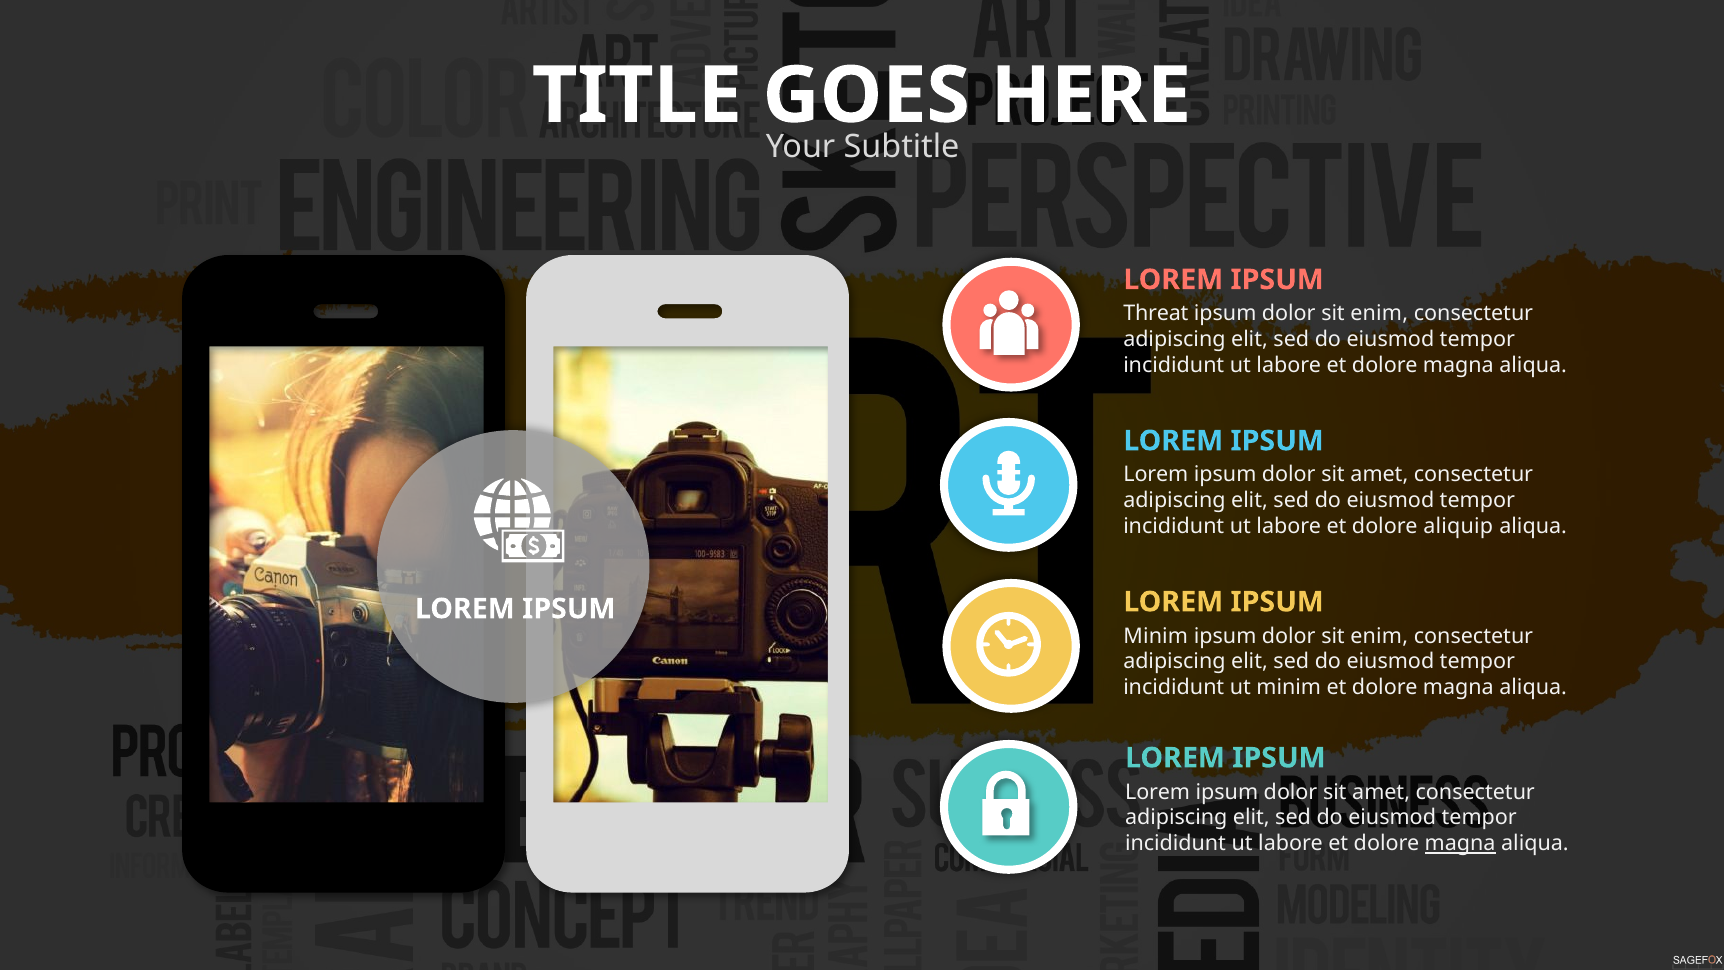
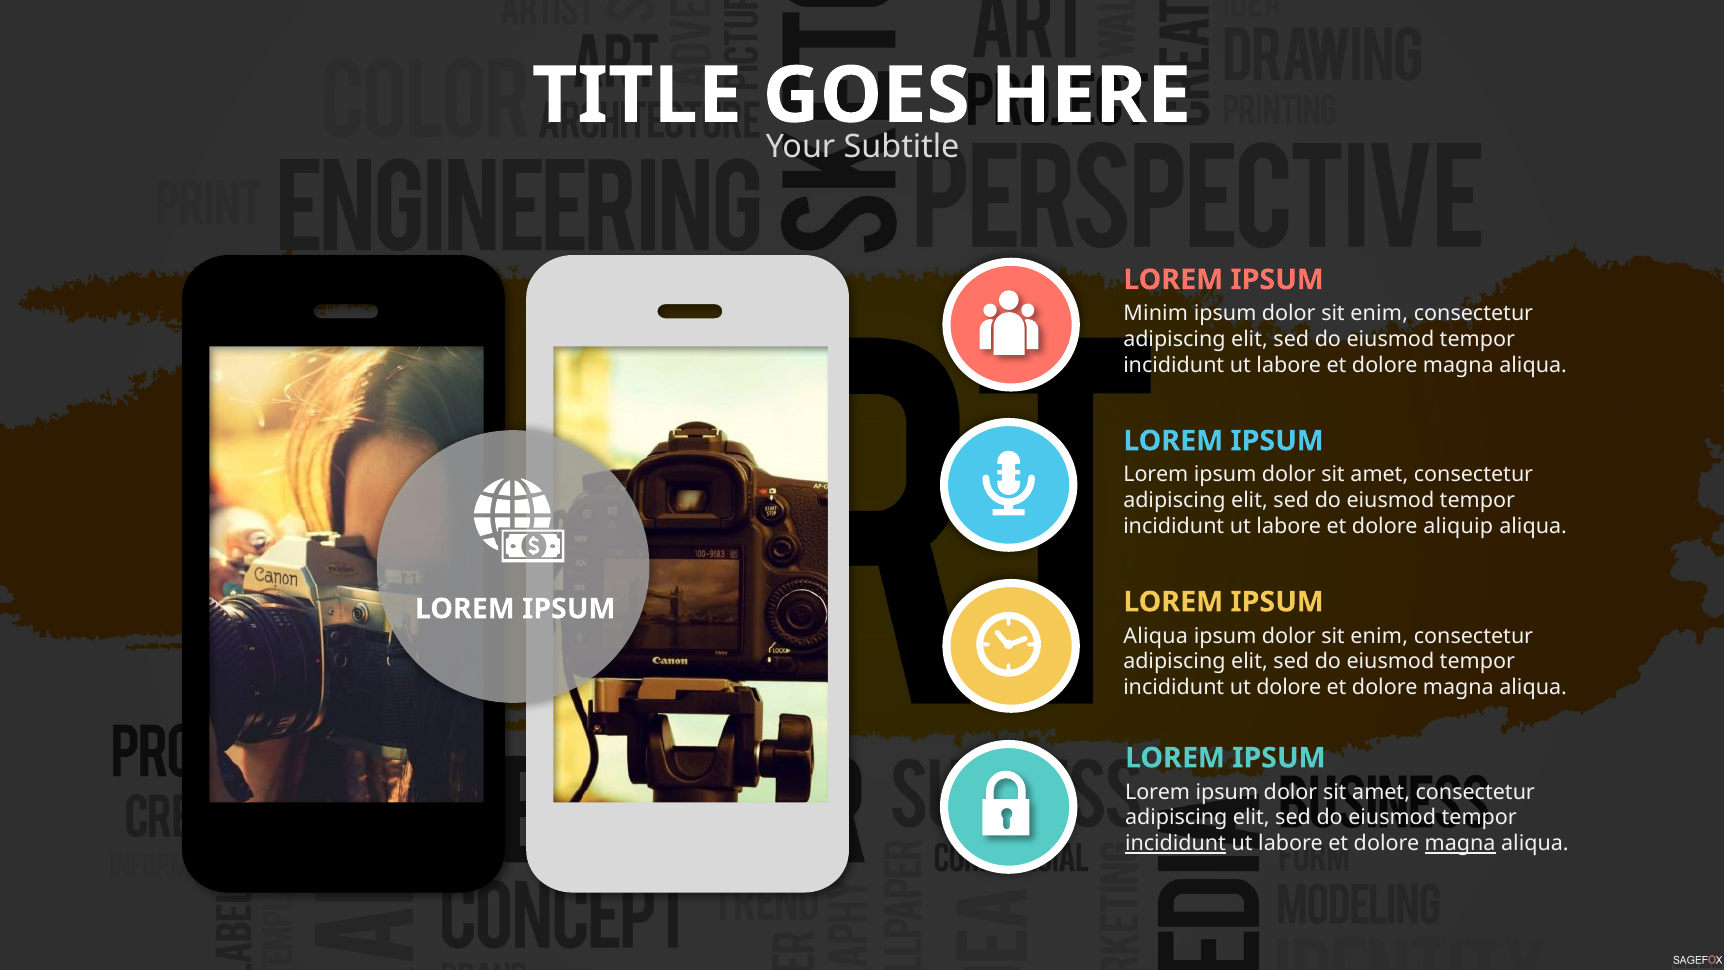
Threat: Threat -> Minim
Minim at (1156, 636): Minim -> Aliqua
ut minim: minim -> dolore
incididunt at (1176, 843) underline: none -> present
